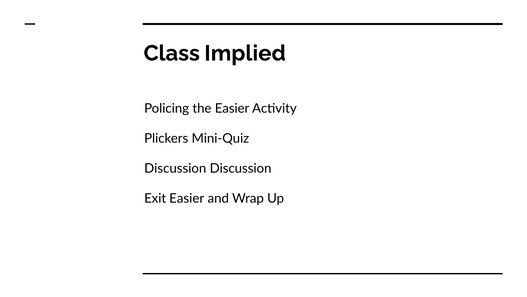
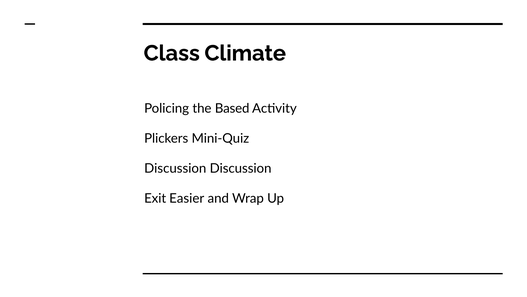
Implied: Implied -> Climate
the Easier: Easier -> Based
